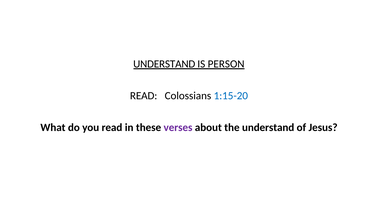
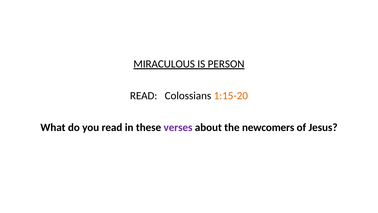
UNDERSTAND at (164, 64): UNDERSTAND -> MIRACULOUS
1:15-20 colour: blue -> orange
the understand: understand -> newcomers
